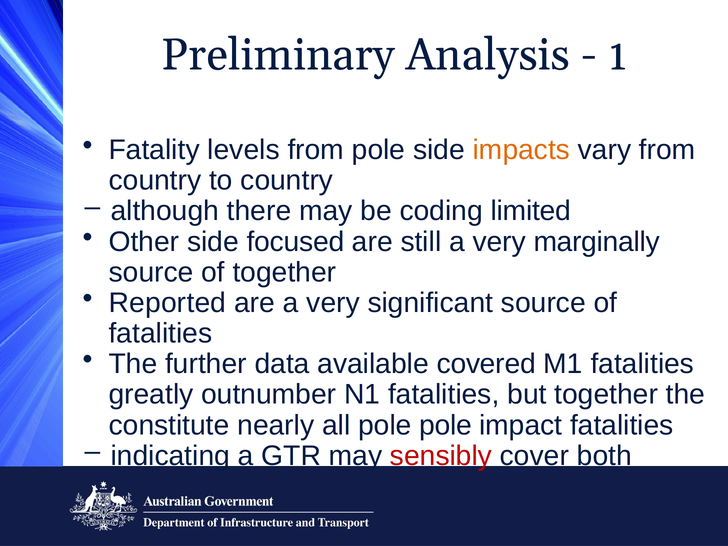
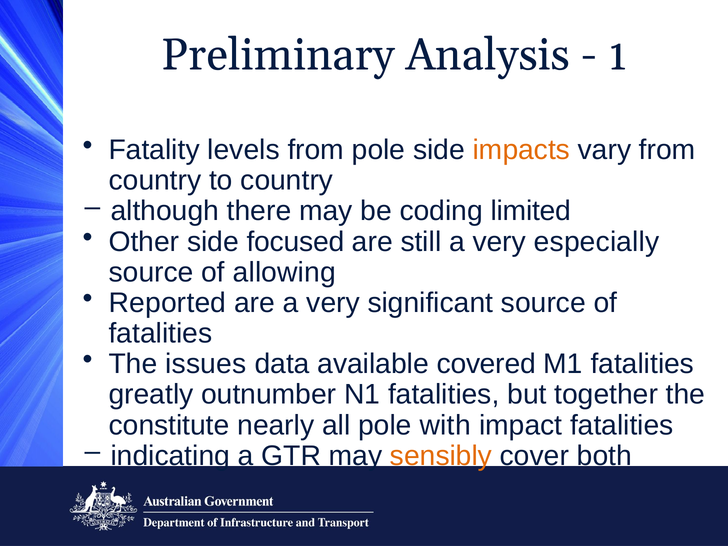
marginally: marginally -> especially
of together: together -> allowing
further: further -> issues
pole pole: pole -> with
sensibly colour: red -> orange
